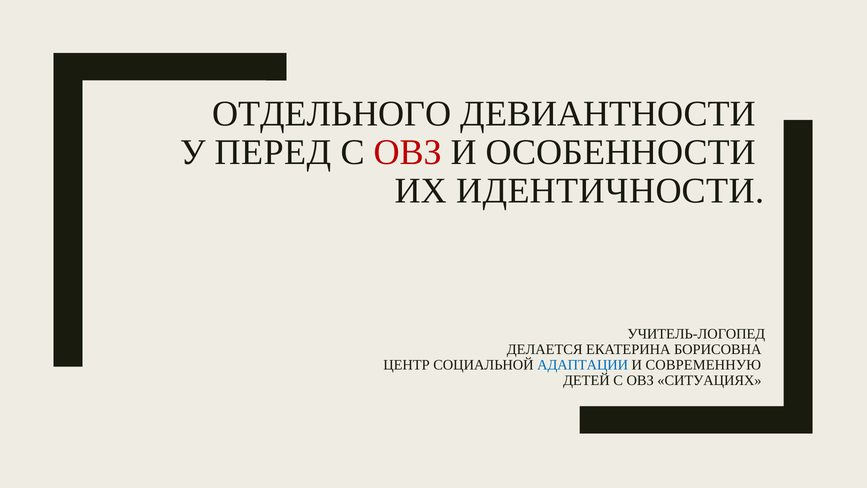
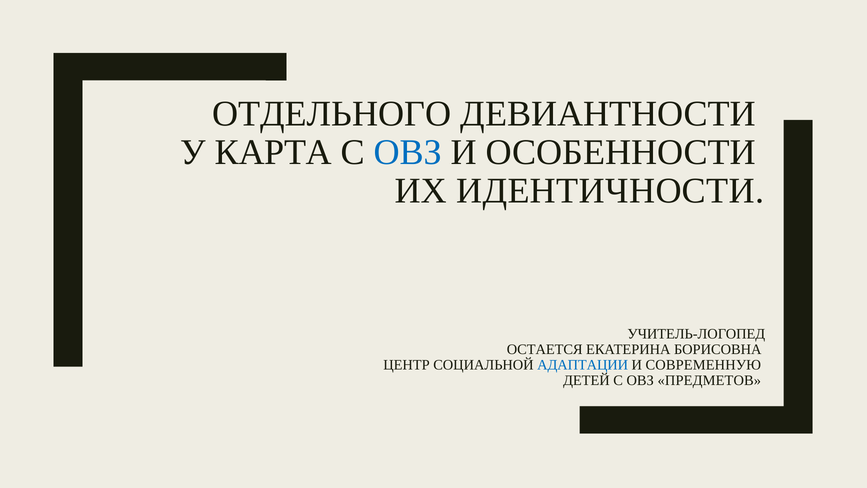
ПЕРЕД: ПЕРЕД -> КАРТА
ОВЗ at (408, 152) colour: red -> blue
ДЕЛАЕТСЯ: ДЕЛАЕТСЯ -> ОСТАЕТСЯ
СИТУАЦИЯХ: СИТУАЦИЯХ -> ПРЕДМЕТОВ
